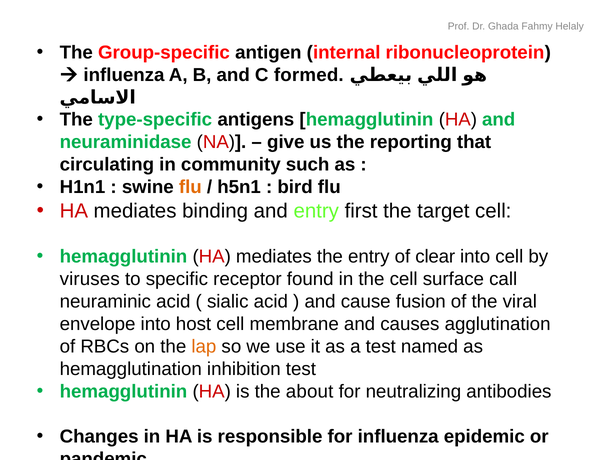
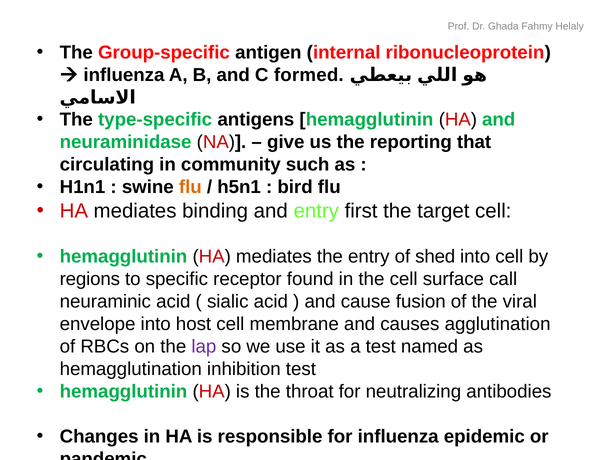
clear: clear -> shed
viruses: viruses -> regions
lap colour: orange -> purple
about: about -> throat
